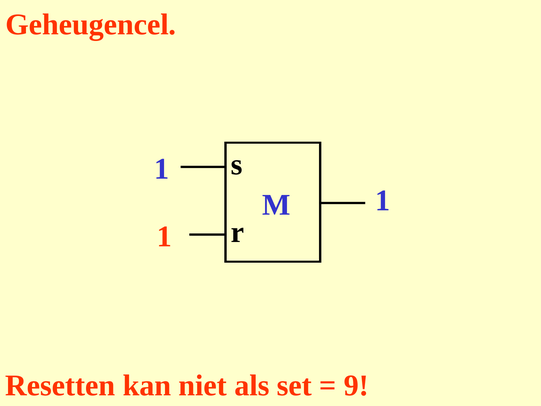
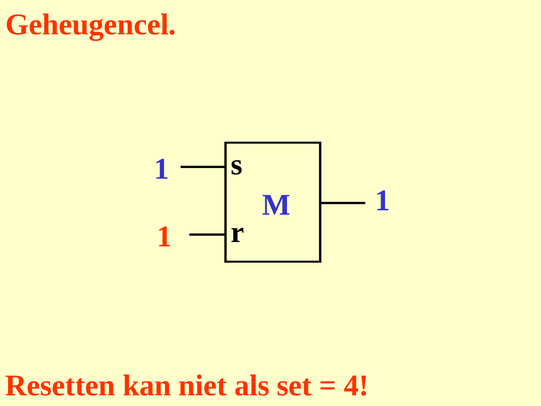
9: 9 -> 4
